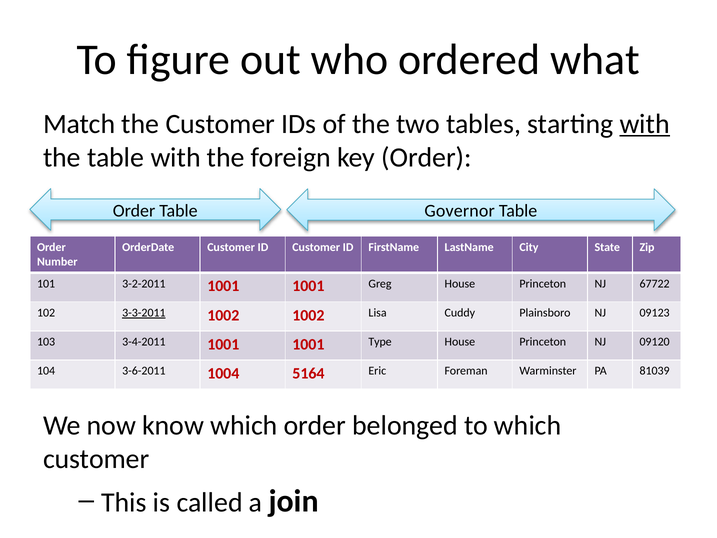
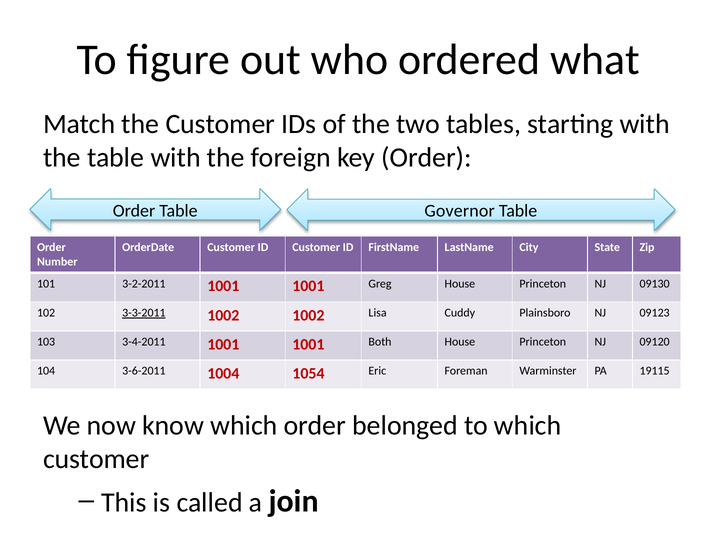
with at (645, 124) underline: present -> none
67722: 67722 -> 09130
Type: Type -> Both
5164: 5164 -> 1054
81039: 81039 -> 19115
